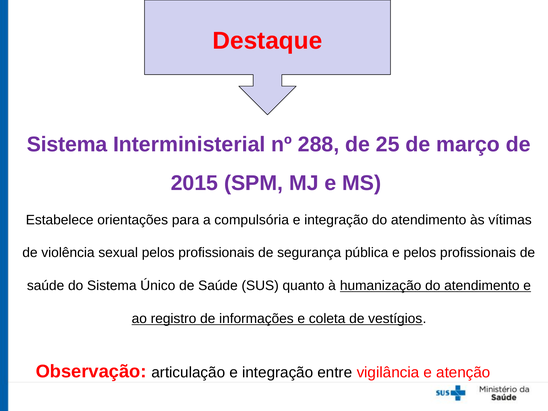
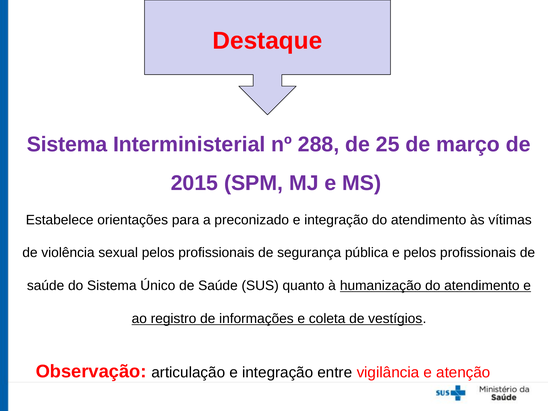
compulsória: compulsória -> preconizado
